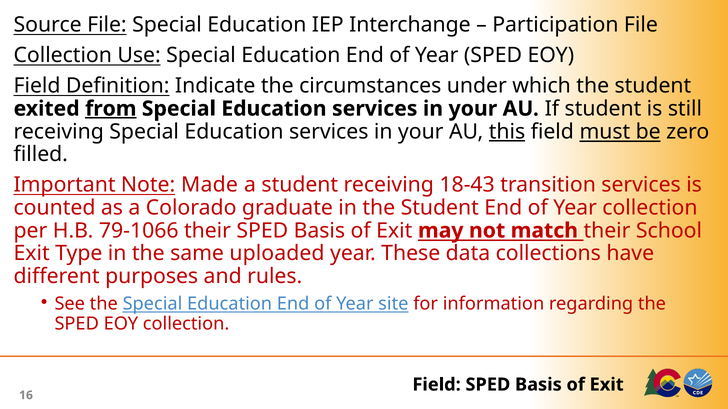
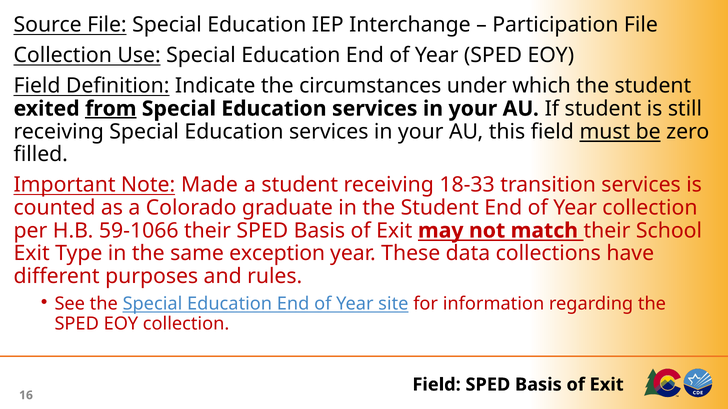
this underline: present -> none
18-43: 18-43 -> 18-33
79-1066: 79-1066 -> 59-1066
uploaded: uploaded -> exception
